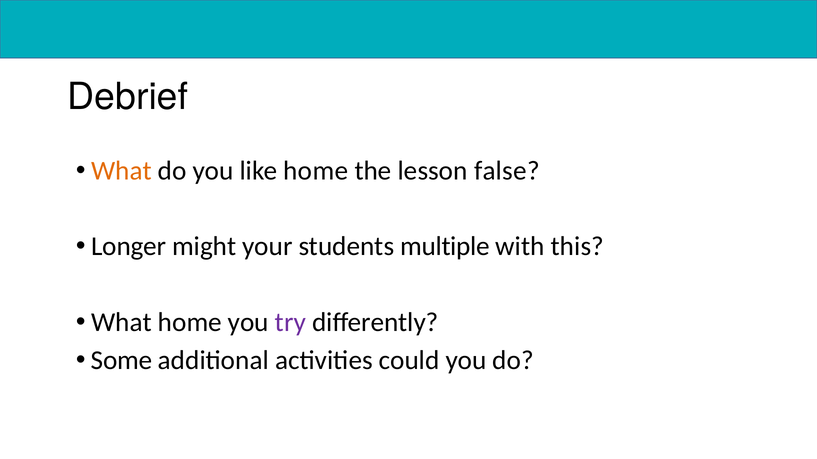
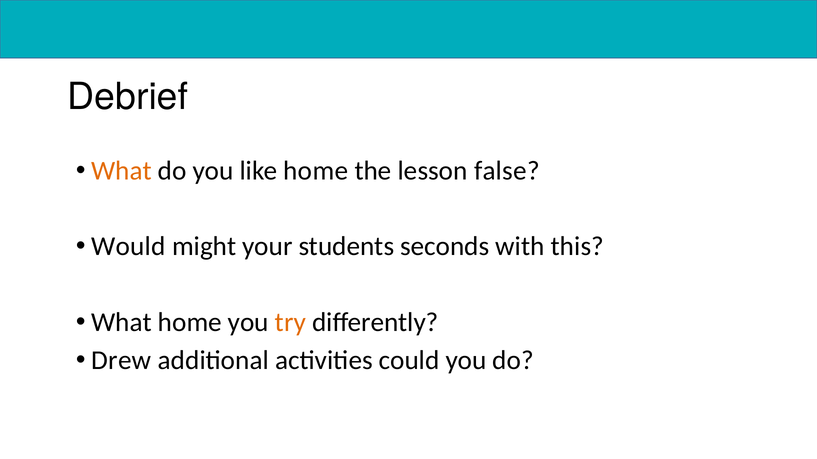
Longer: Longer -> Would
multiple: multiple -> seconds
try colour: purple -> orange
Some: Some -> Drew
